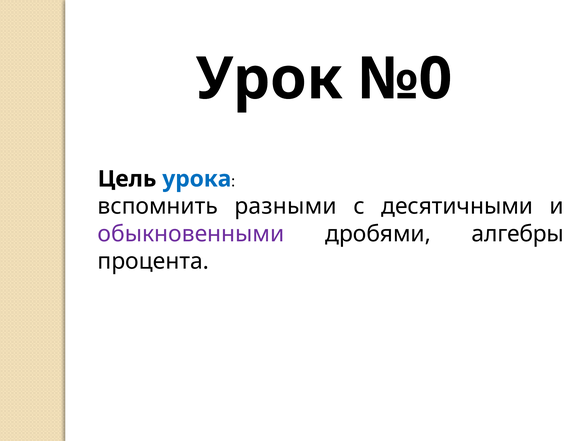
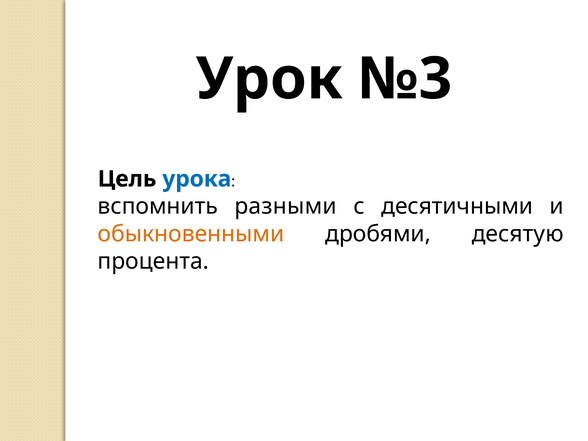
№0: №0 -> №3
обыкновенными colour: purple -> orange
алгебры: алгебры -> десятую
